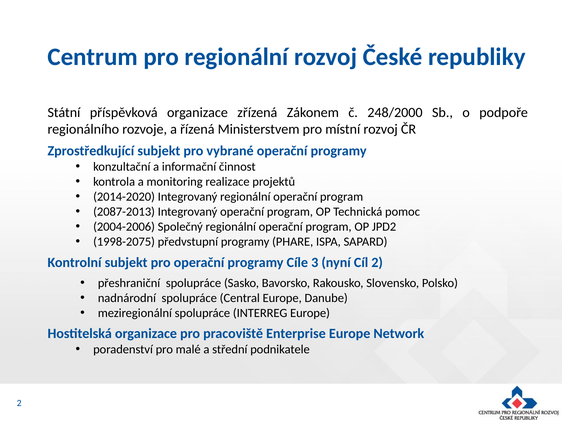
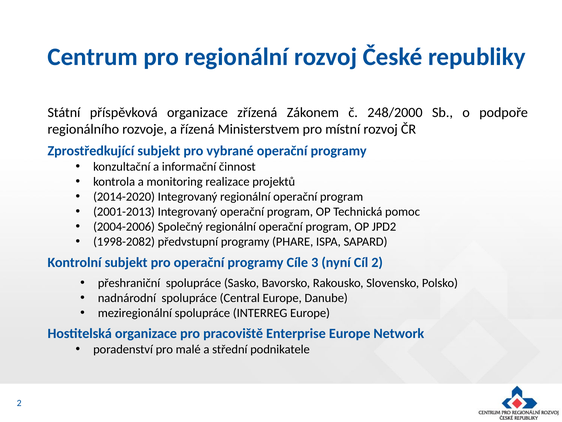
2087-2013: 2087-2013 -> 2001-2013
1998-2075: 1998-2075 -> 1998-2082
